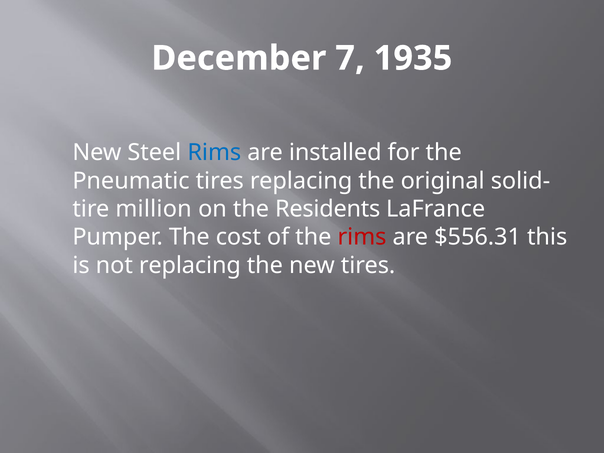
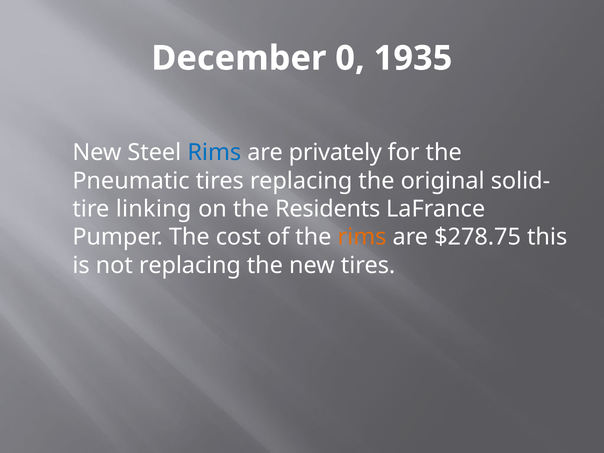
7: 7 -> 0
installed: installed -> privately
million: million -> linking
rims at (362, 237) colour: red -> orange
$556.31: $556.31 -> $278.75
